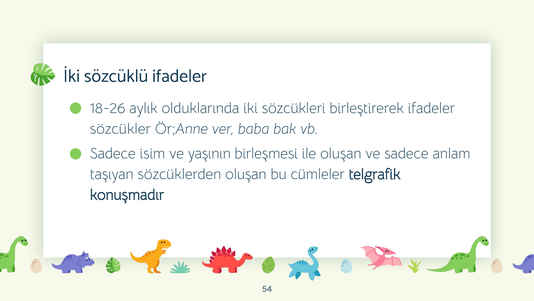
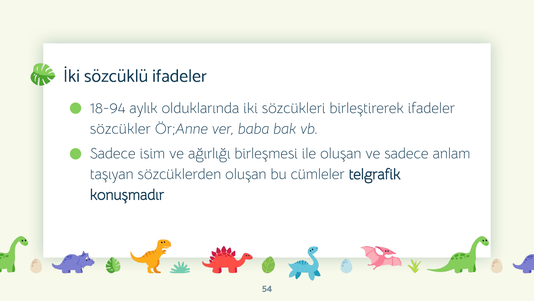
18-26: 18-26 -> 18-94
yaşının: yaşının -> ağırlığı
